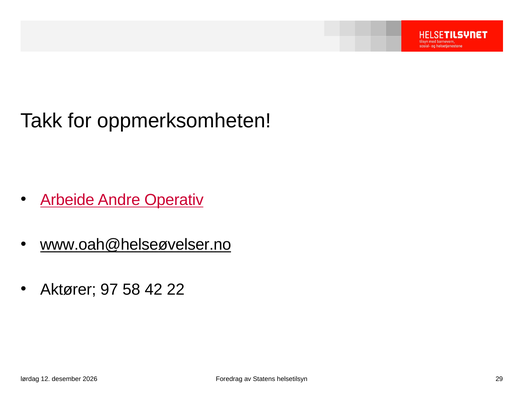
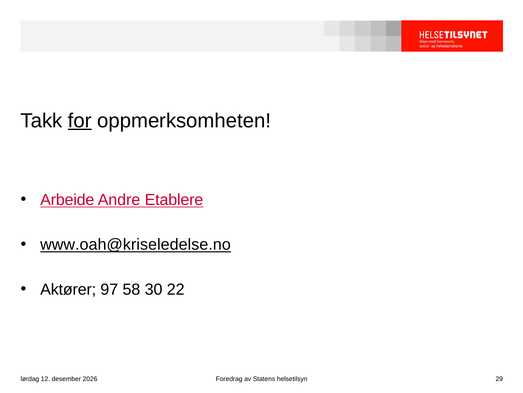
for underline: none -> present
Operativ: Operativ -> Etablere
www.oah@helseøvelser.no: www.oah@helseøvelser.no -> www.oah@kriseledelse.no
42: 42 -> 30
